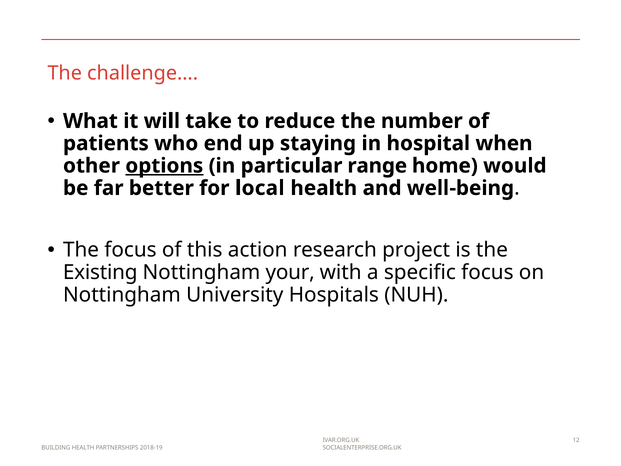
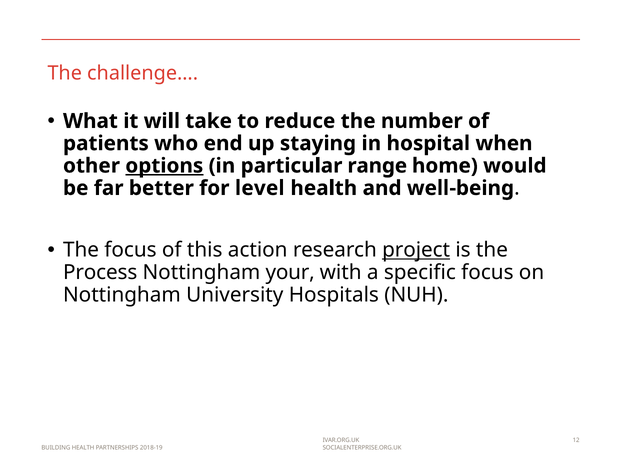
local: local -> level
project underline: none -> present
Existing: Existing -> Process
